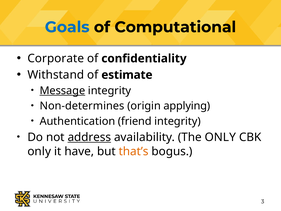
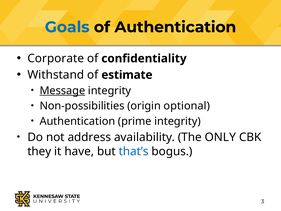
of Computational: Computational -> Authentication
Non-determines: Non-determines -> Non-possibilities
applying: applying -> optional
friend: friend -> prime
address underline: present -> none
only at (39, 151): only -> they
that’s colour: orange -> blue
